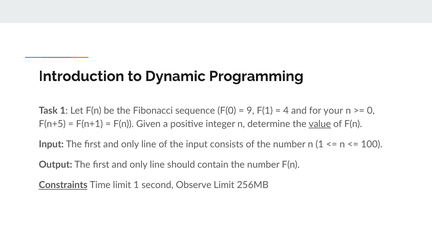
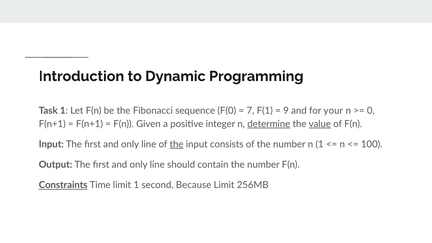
9: 9 -> 7
4: 4 -> 9
F(n+5 at (52, 124): F(n+5 -> F(n+1
determine underline: none -> present
the at (177, 144) underline: none -> present
Observe: Observe -> Because
